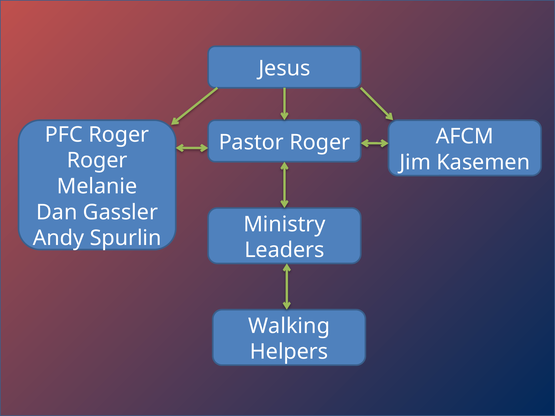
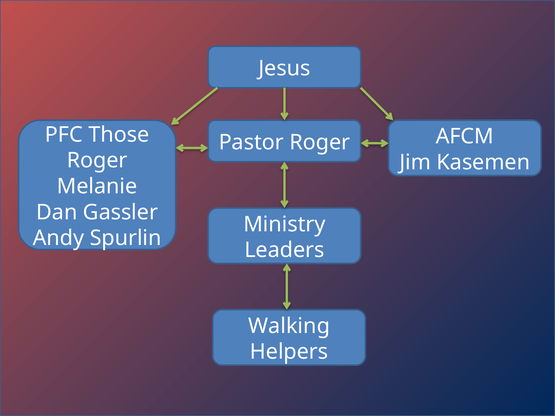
PFC Roger: Roger -> Those
